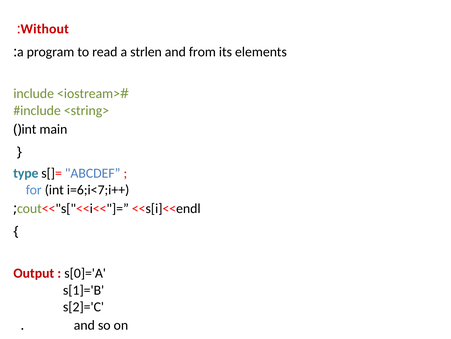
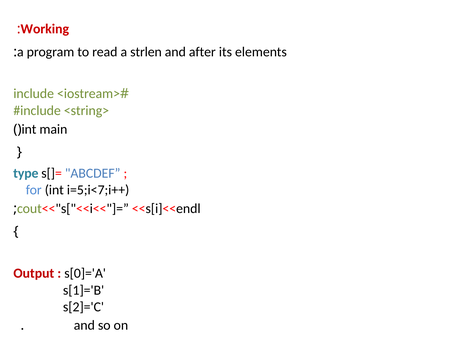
Without: Without -> Working
from: from -> after
i=6;i<7;i++: i=6;i<7;i++ -> i=5;i<7;i++
